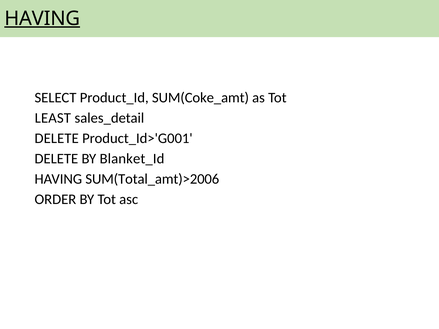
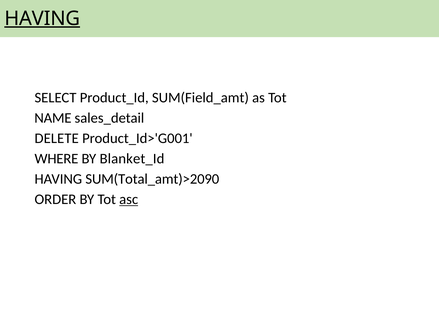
SUM(Coke_amt: SUM(Coke_amt -> SUM(Field_amt
LEAST: LEAST -> NAME
DELETE at (56, 159): DELETE -> WHERE
SUM(Total_amt)>2006: SUM(Total_amt)>2006 -> SUM(Total_amt)>2090
asc underline: none -> present
